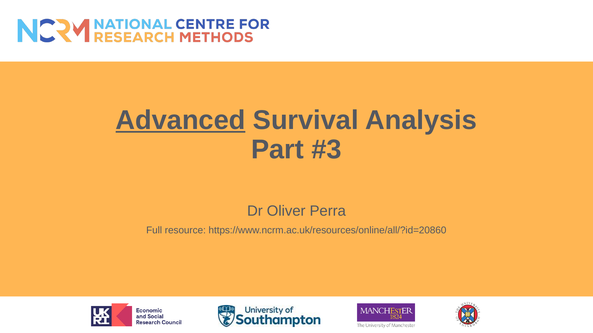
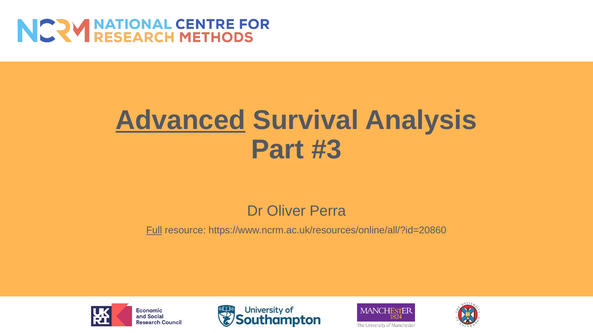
Full underline: none -> present
